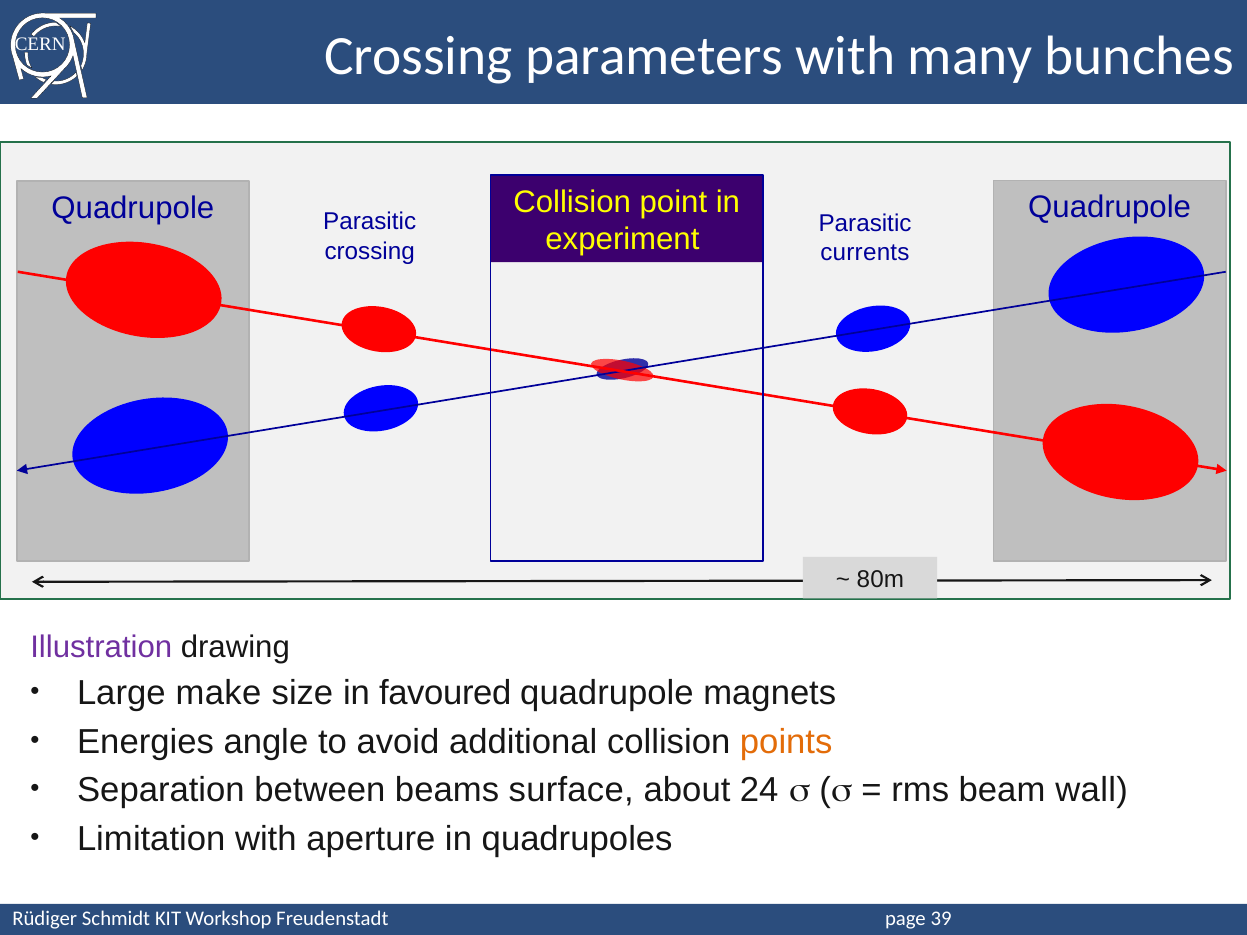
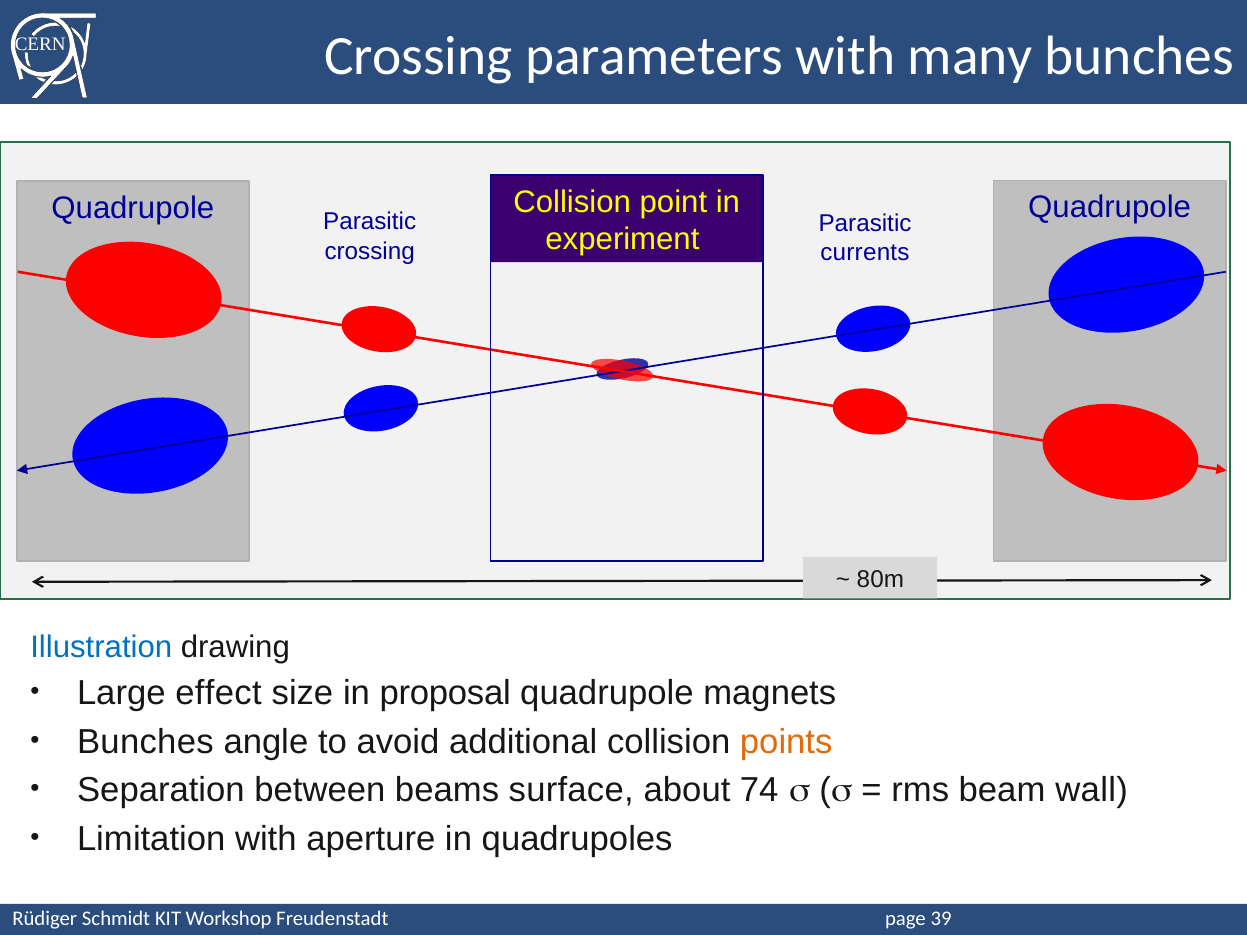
Illustration colour: purple -> blue
make: make -> effect
favoured: favoured -> proposal
Energies at (146, 742): Energies -> Bunches
24: 24 -> 74
